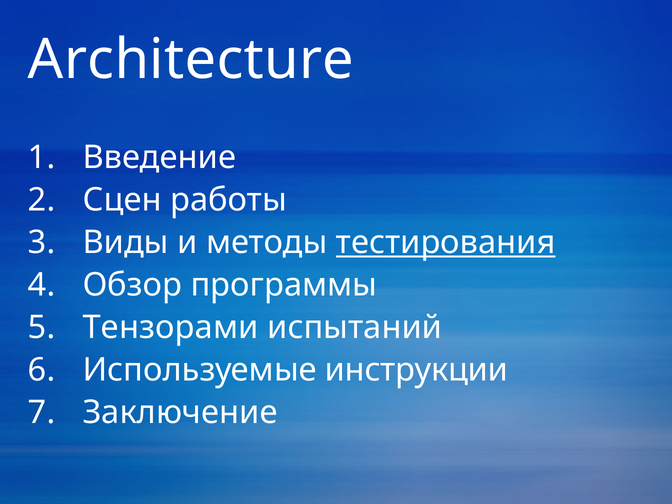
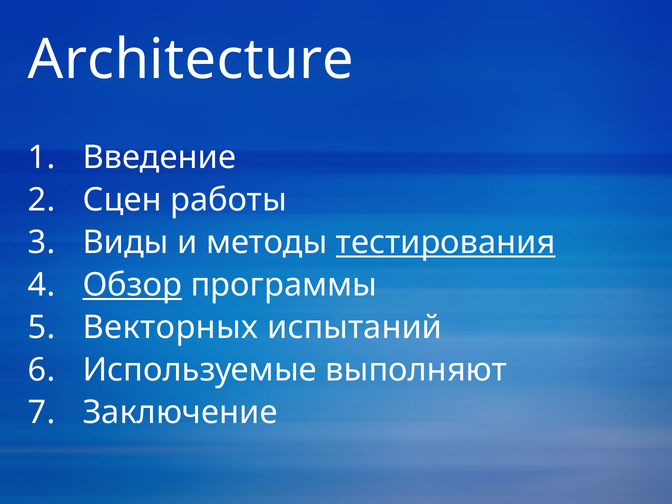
Обзор underline: none -> present
Тензорами: Тензорами -> Векторных
инструкции: инструкции -> выполняют
